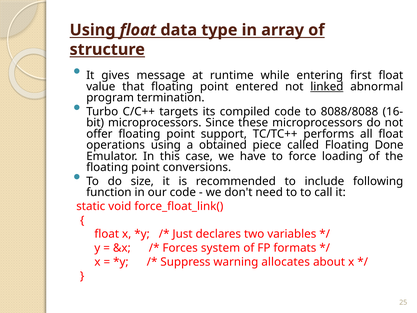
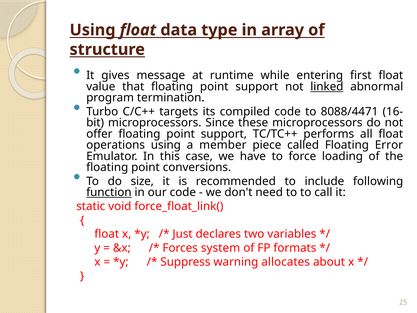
that floating point entered: entered -> support
8088/8088: 8088/8088 -> 8088/4471
obtained: obtained -> member
Done: Done -> Error
function underline: none -> present
